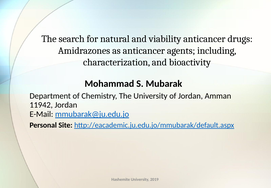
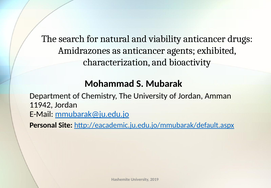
including: including -> exhibited
